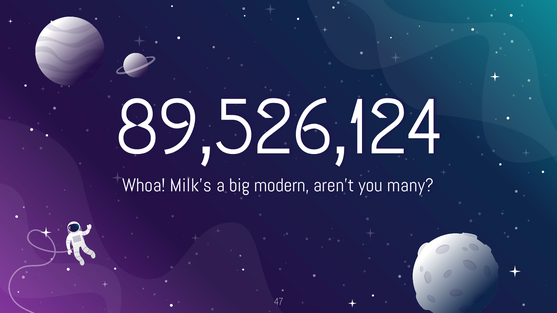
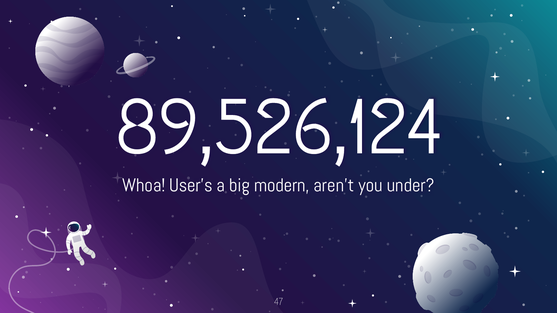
Milk’s: Milk’s -> User’s
many: many -> under
